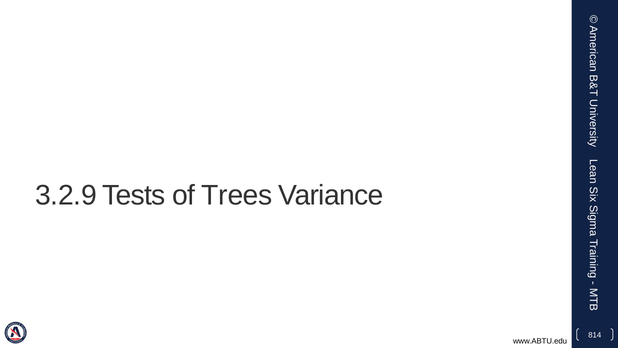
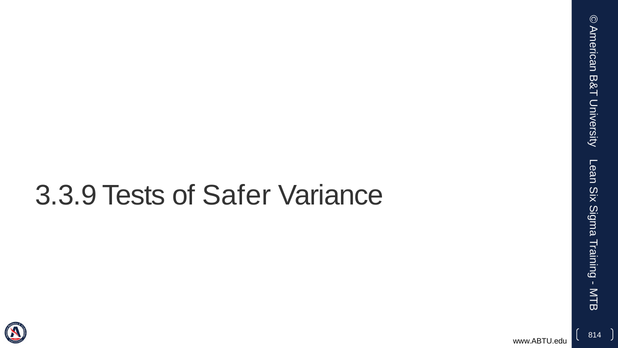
3.2.9: 3.2.9 -> 3.3.9
Trees: Trees -> Safer
